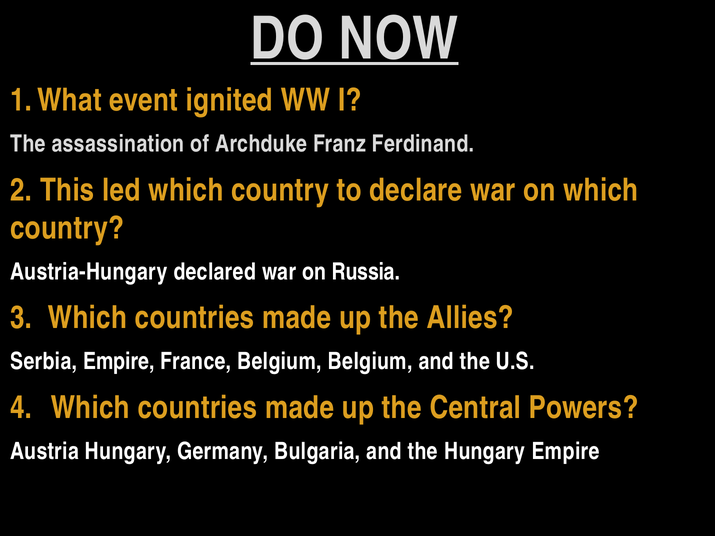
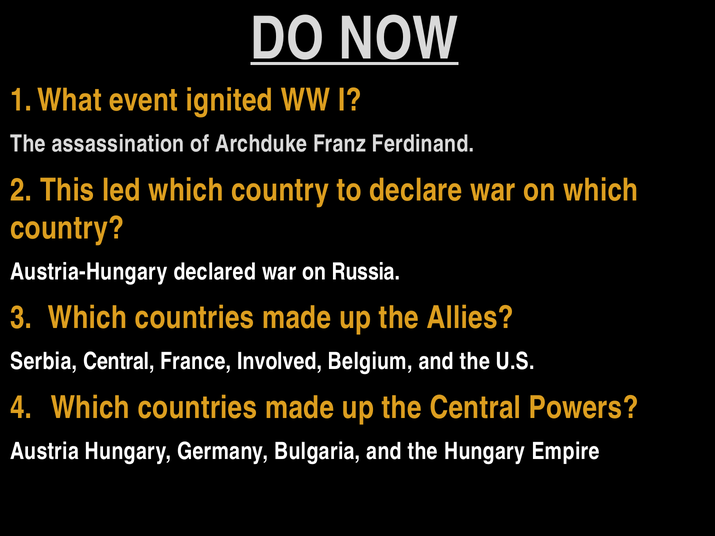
Serbia Empire: Empire -> Central
France Belgium: Belgium -> Involved
